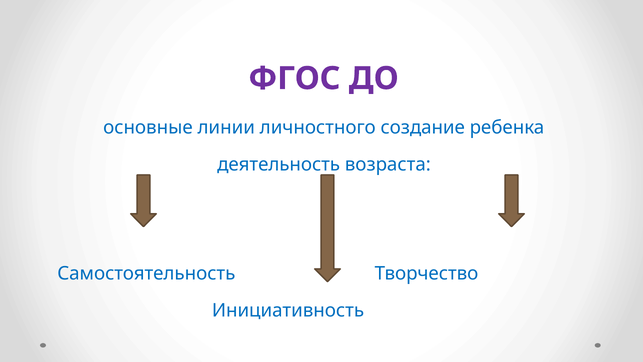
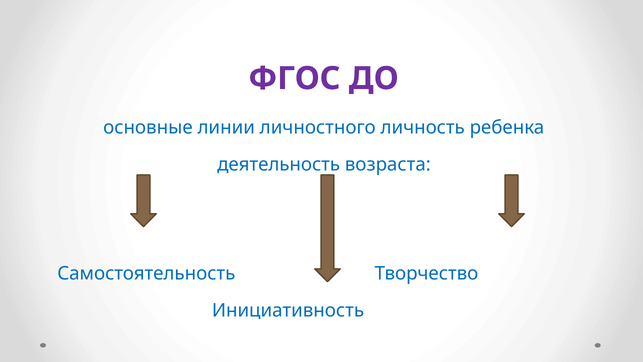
создание: создание -> личность
